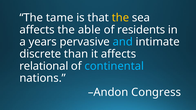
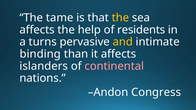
able: able -> help
years: years -> turns
and colour: light blue -> yellow
discrete: discrete -> binding
relational: relational -> islanders
continental colour: light blue -> pink
